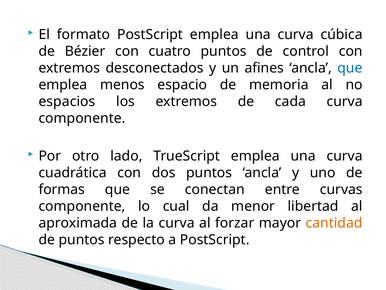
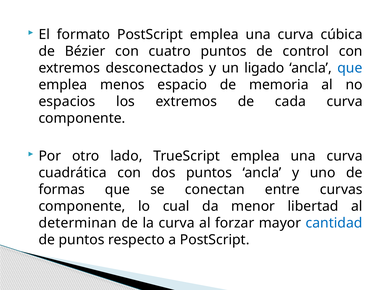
afines: afines -> ligado
aproximada: aproximada -> determinan
cantidad colour: orange -> blue
